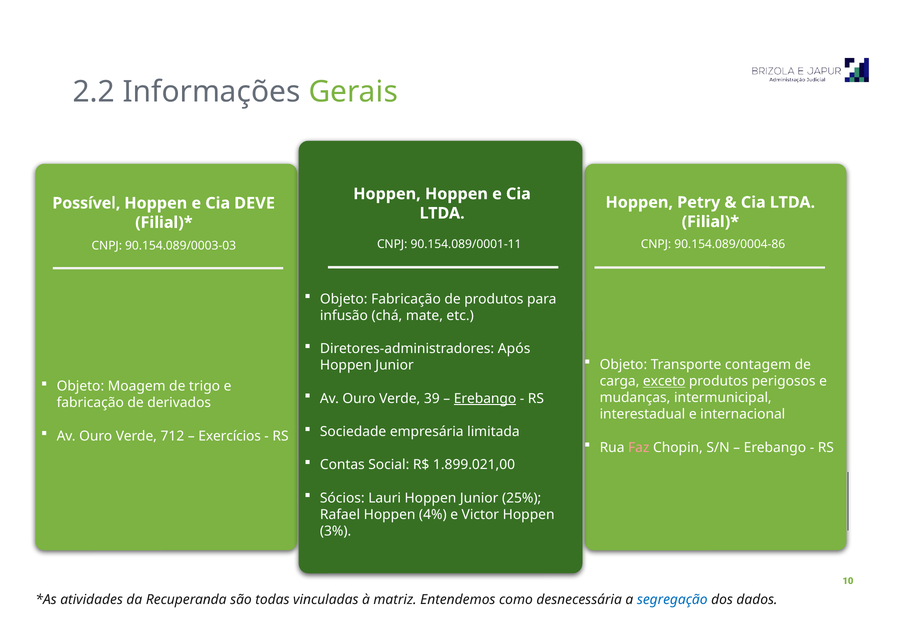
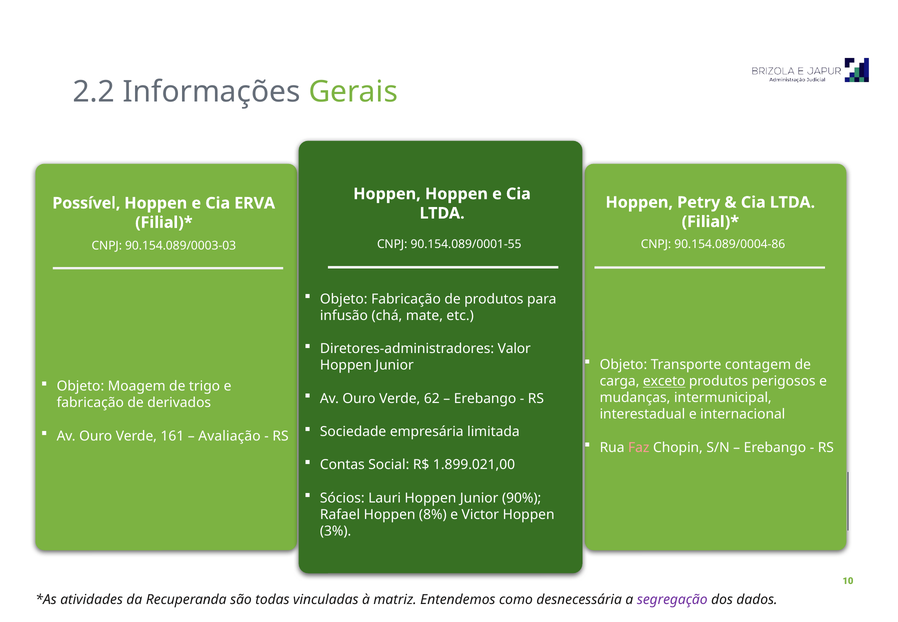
DEVE: DEVE -> ERVA
90.154.089/0001-11: 90.154.089/0001-11 -> 90.154.089/0001-55
Após: Após -> Valor
39: 39 -> 62
Erebango at (485, 398) underline: present -> none
712: 712 -> 161
Exercícios: Exercícios -> Avaliação
25%: 25% -> 90%
4%: 4% -> 8%
segregação colour: blue -> purple
